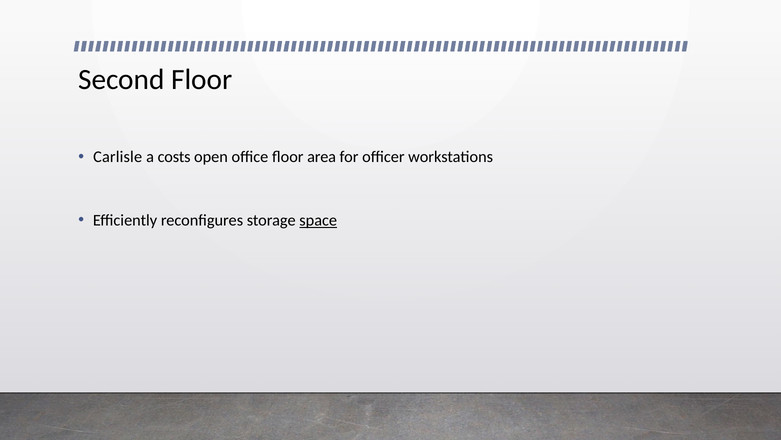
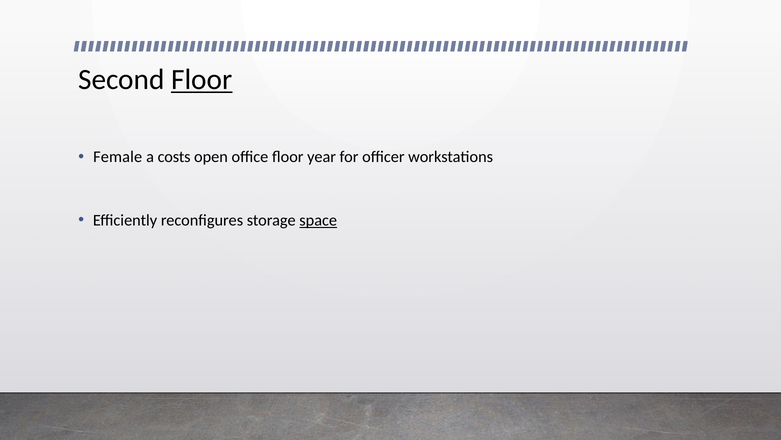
Floor at (202, 80) underline: none -> present
Carlisle: Carlisle -> Female
area: area -> year
